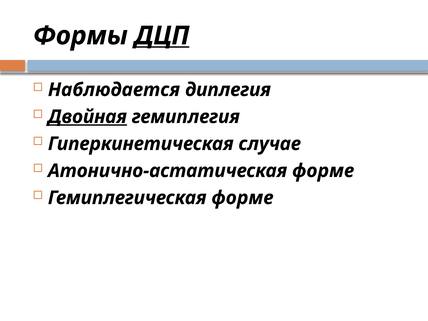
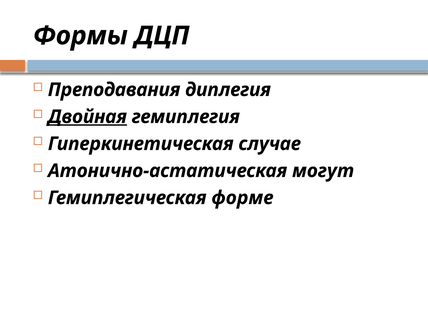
ДЦП underline: present -> none
Наблюдается: Наблюдается -> Преподавания
Атонично-астатическая форме: форме -> могут
